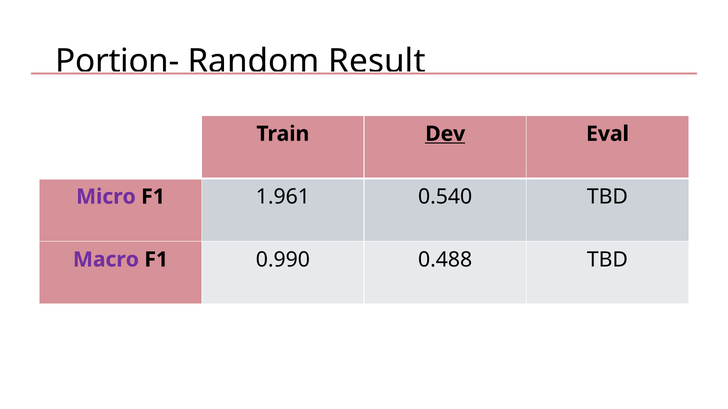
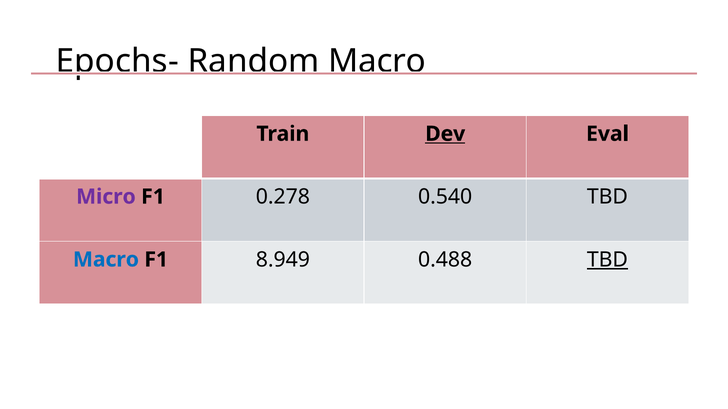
Portion-: Portion- -> Epochs-
Random Result: Result -> Macro
1.961: 1.961 -> 0.278
Macro at (106, 260) colour: purple -> blue
0.990: 0.990 -> 8.949
TBD at (607, 260) underline: none -> present
